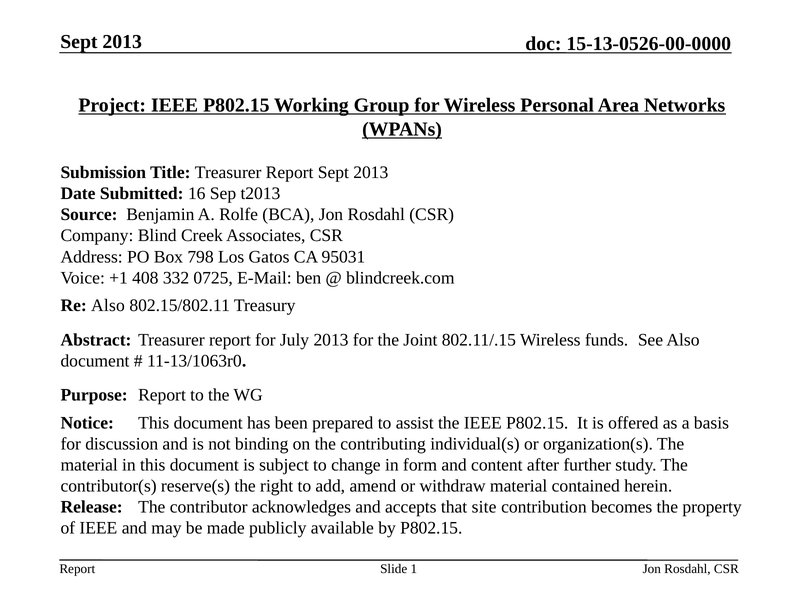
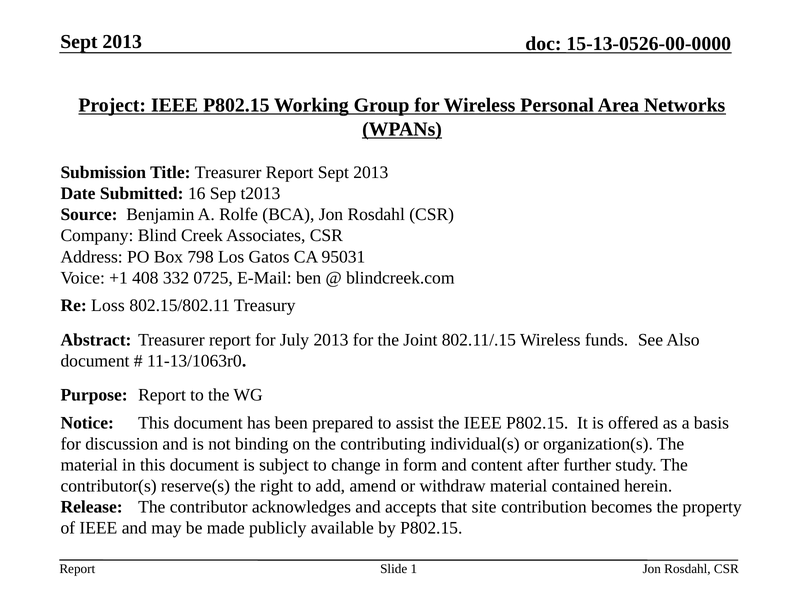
Re Also: Also -> Loss
